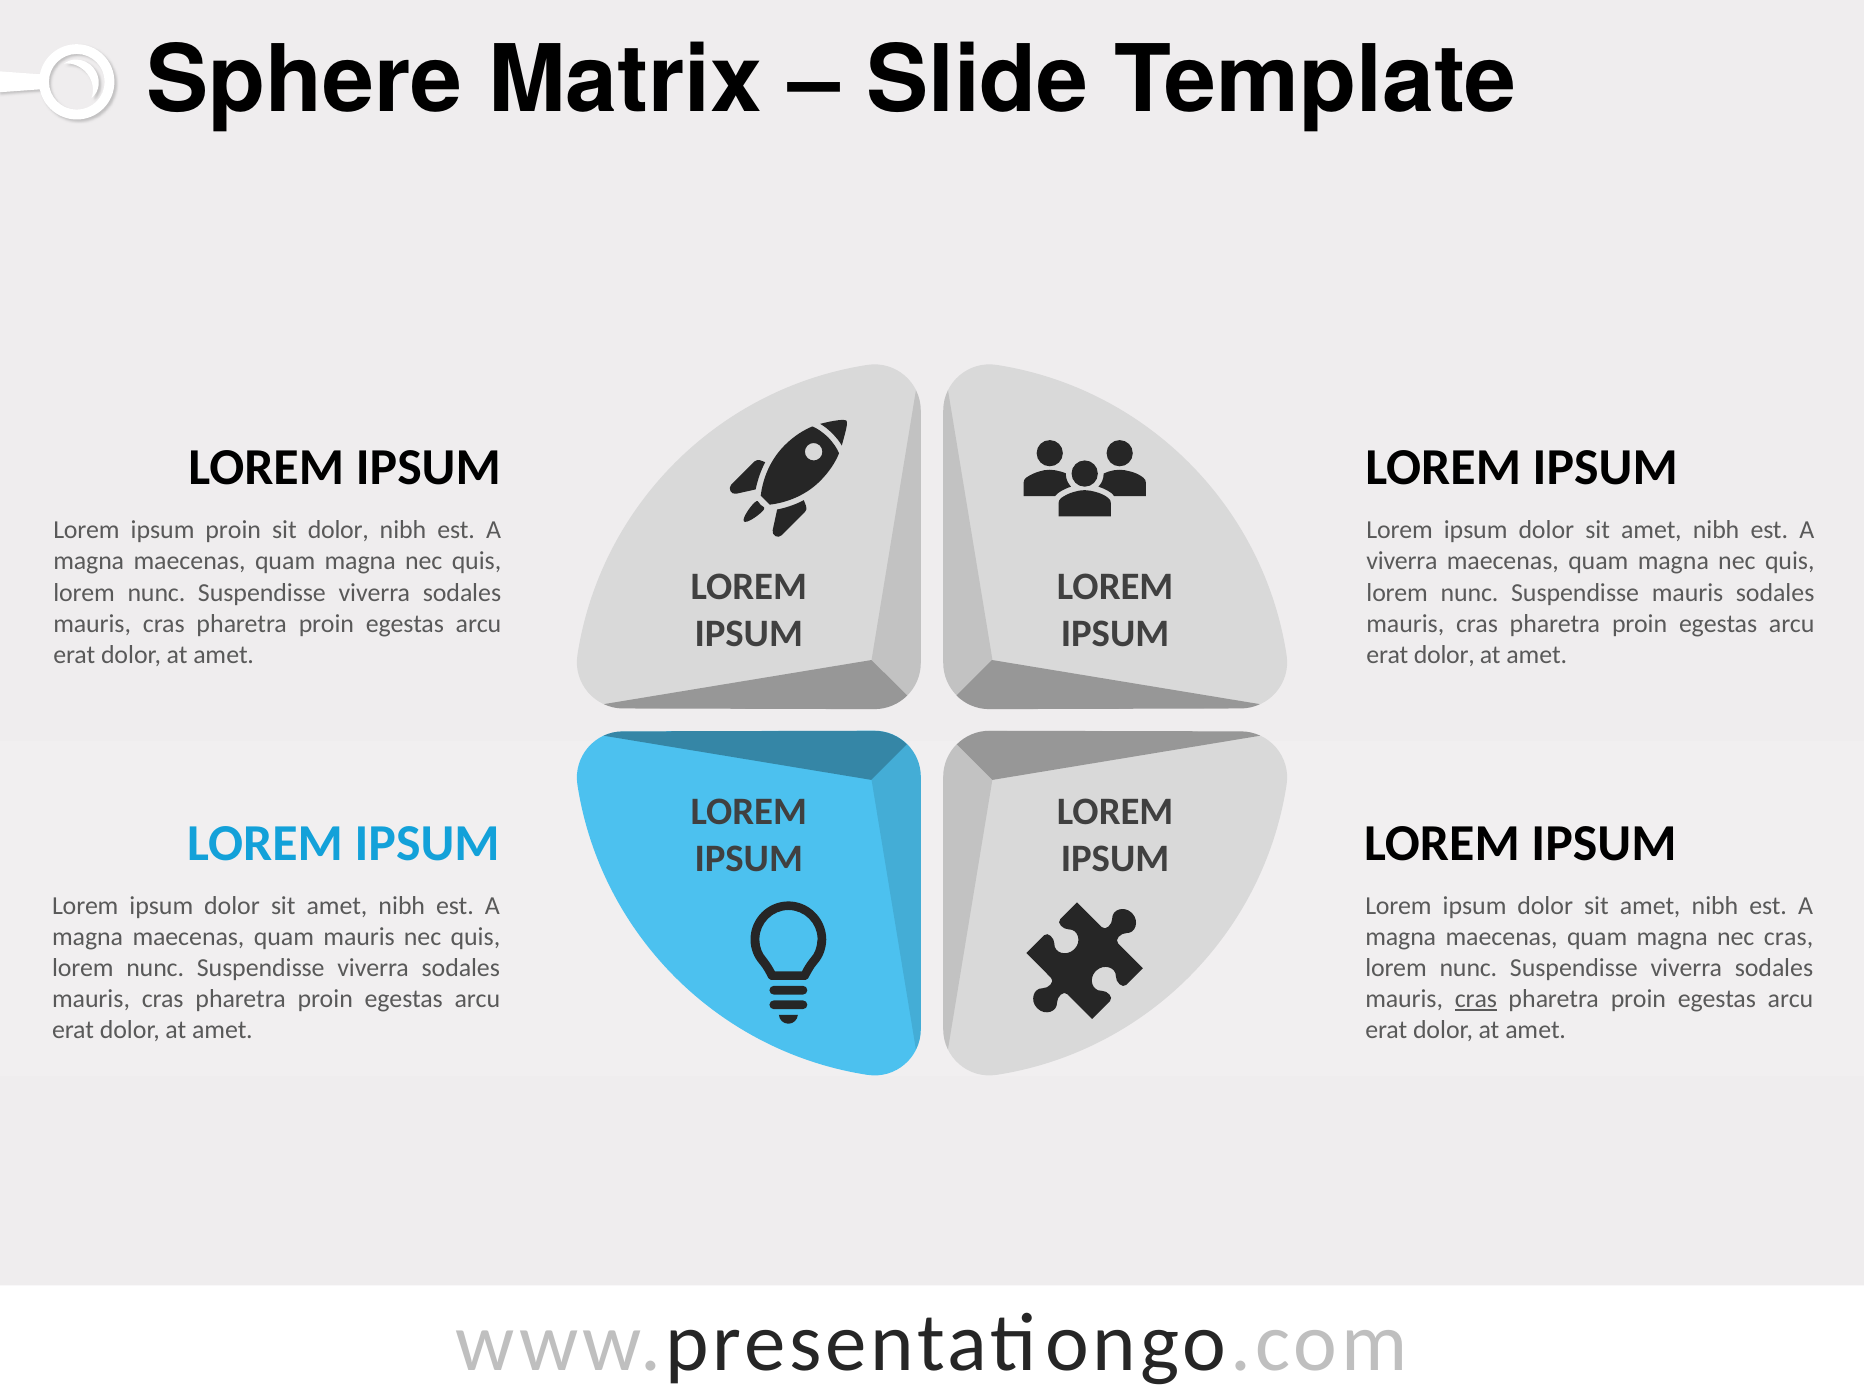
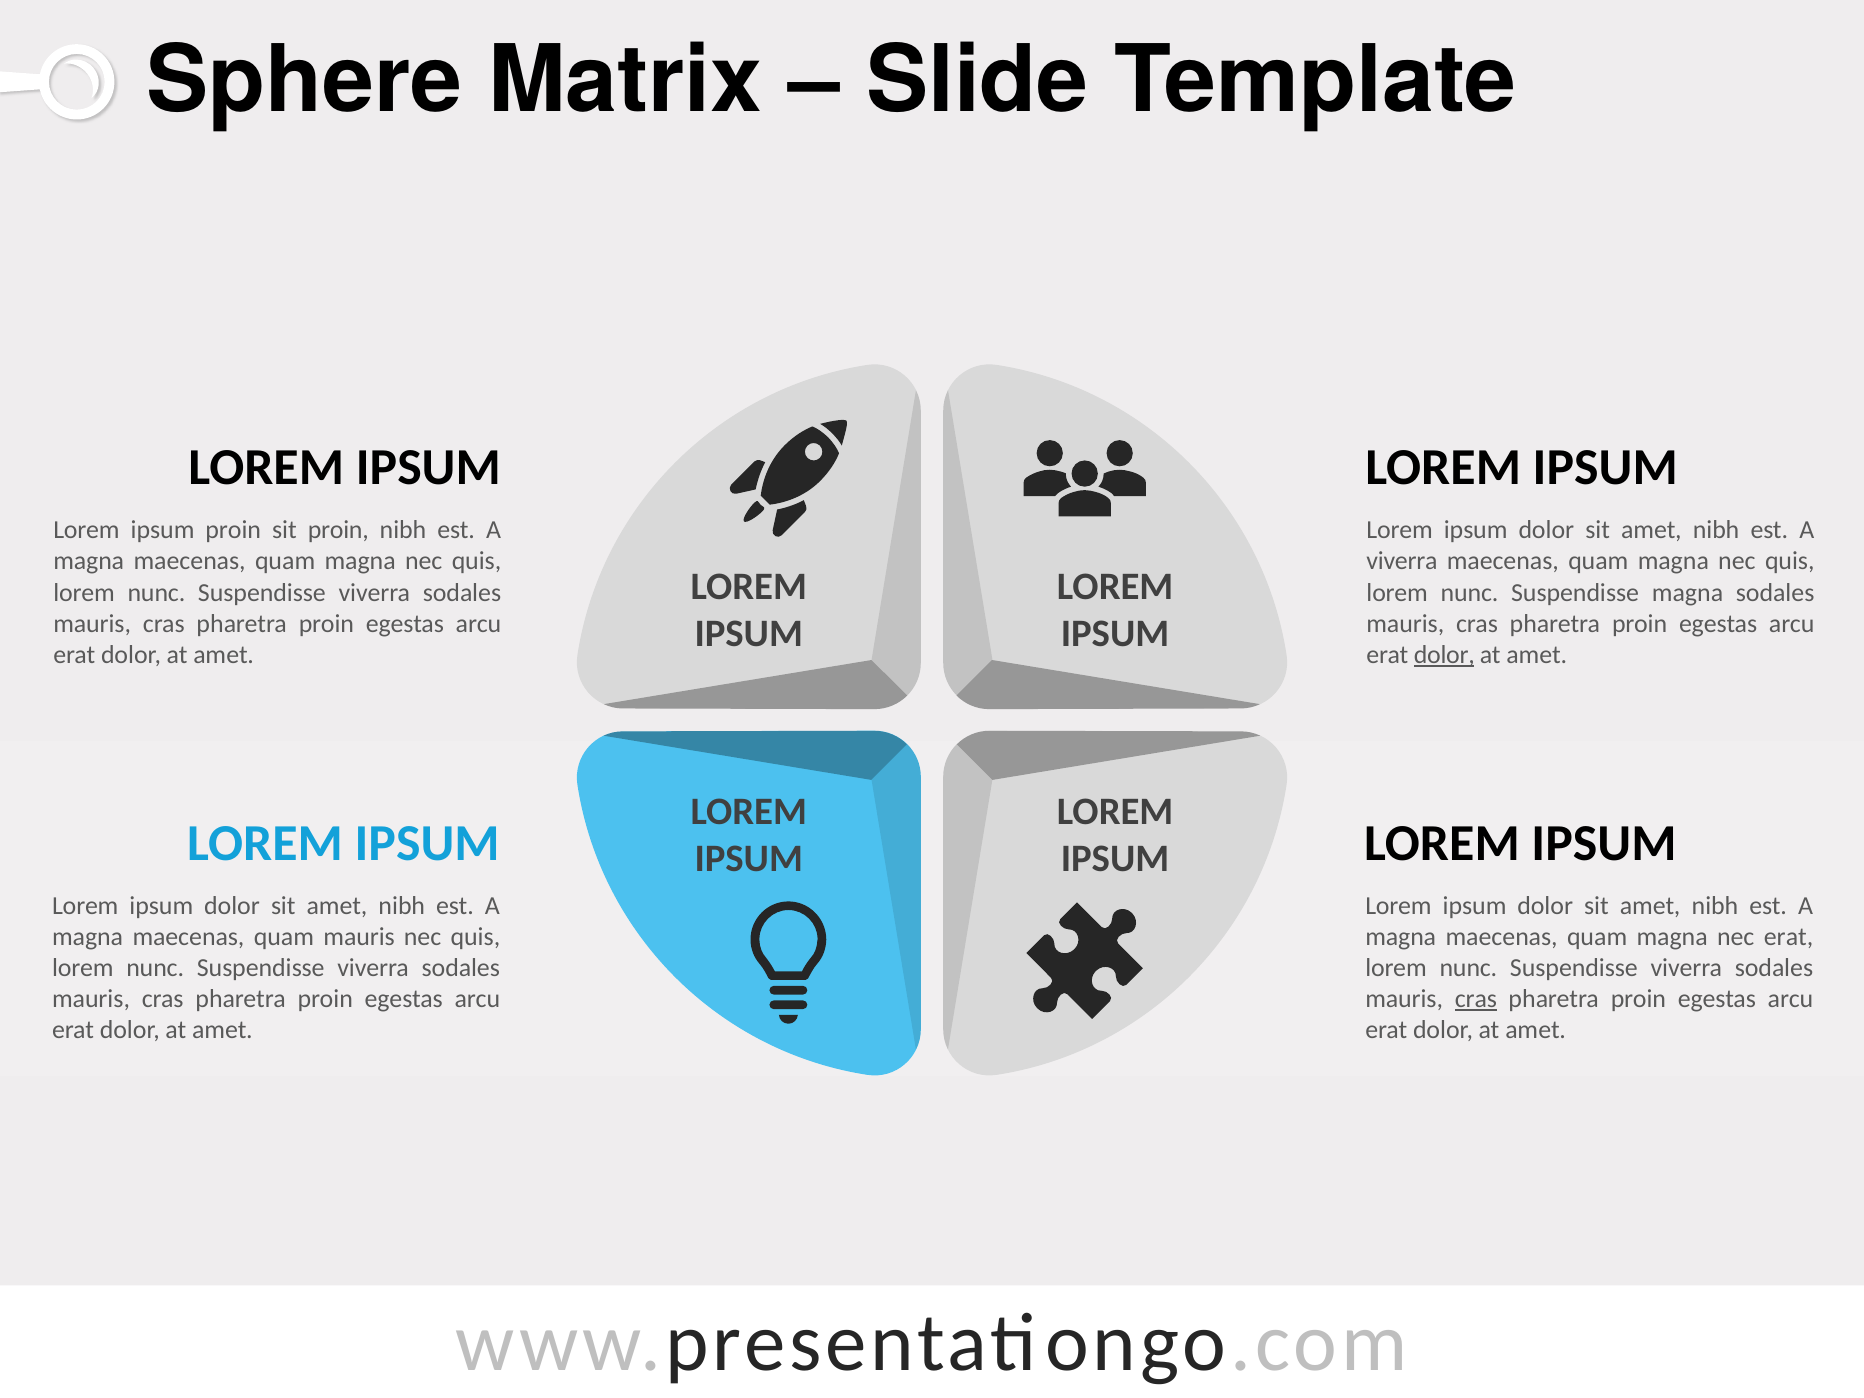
sit dolor: dolor -> proin
Suspendisse mauris: mauris -> magna
dolor at (1444, 655) underline: none -> present
nec cras: cras -> erat
